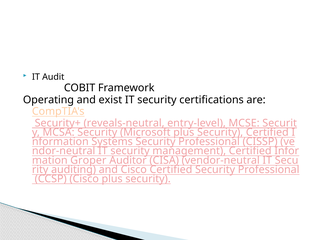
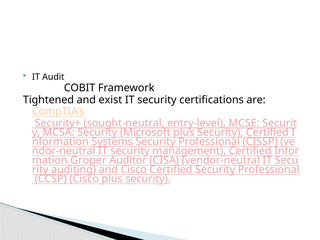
Operating: Operating -> Tightened
reveals-neutral: reveals-neutral -> sought-neutral
